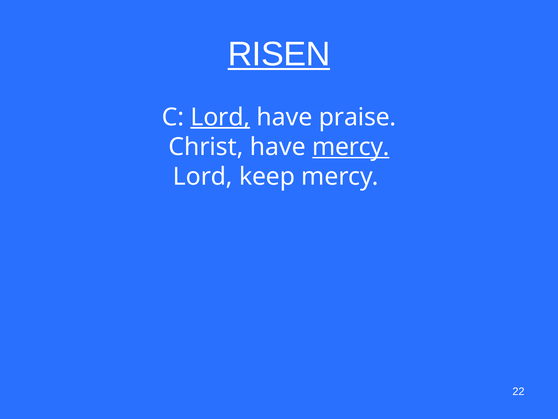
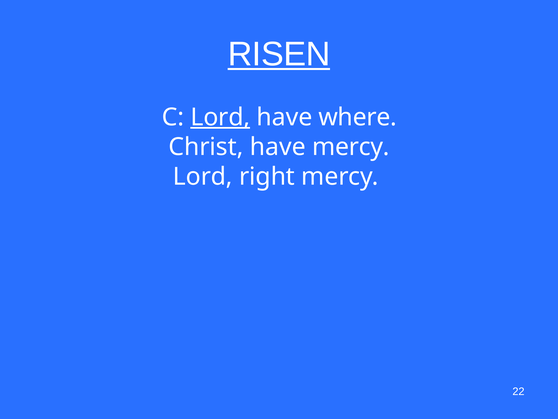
praise: praise -> where
mercy at (351, 147) underline: present -> none
keep: keep -> right
